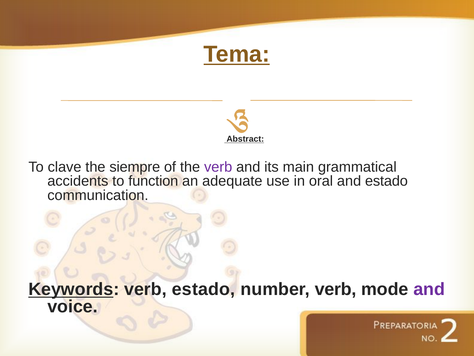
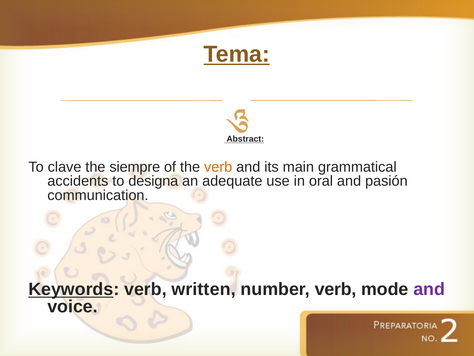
verb at (218, 167) colour: purple -> orange
function: function -> designa
and estado: estado -> pasión
verb estado: estado -> written
